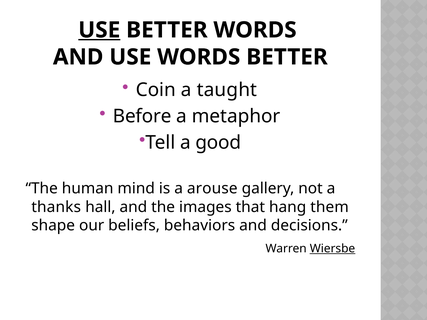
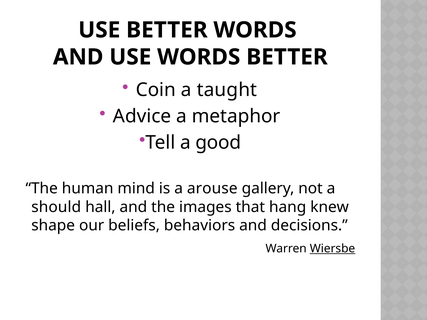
USE at (99, 30) underline: present -> none
Before: Before -> Advice
thanks: thanks -> should
them: them -> knew
